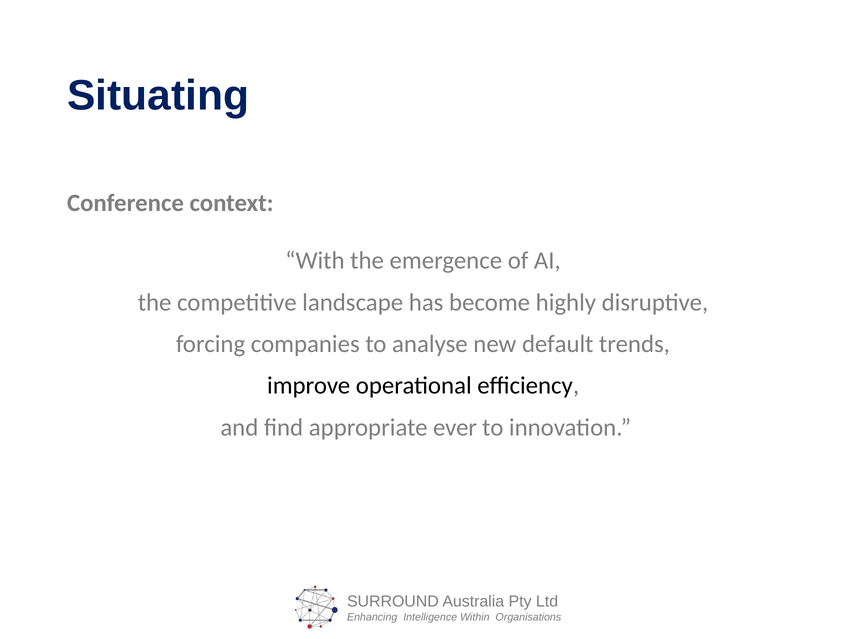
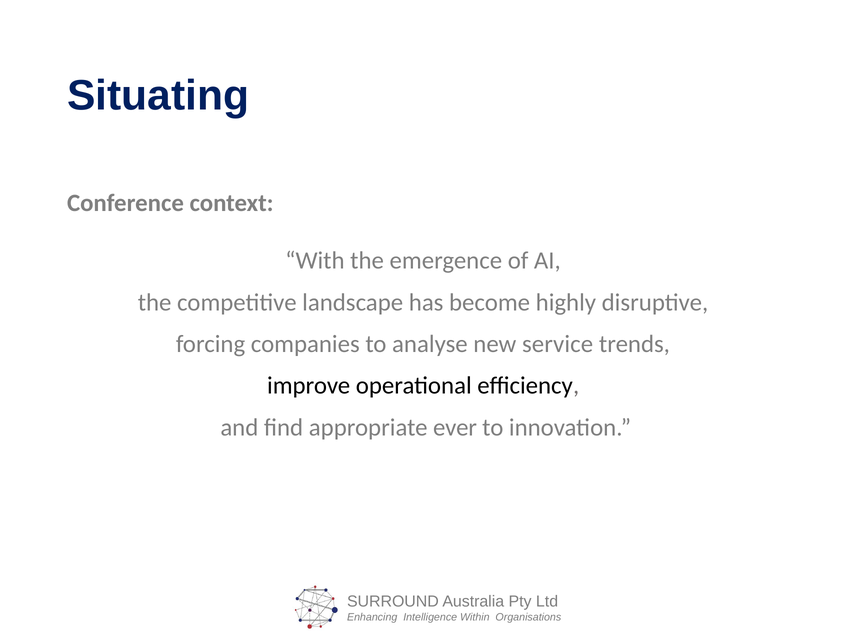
default: default -> service
